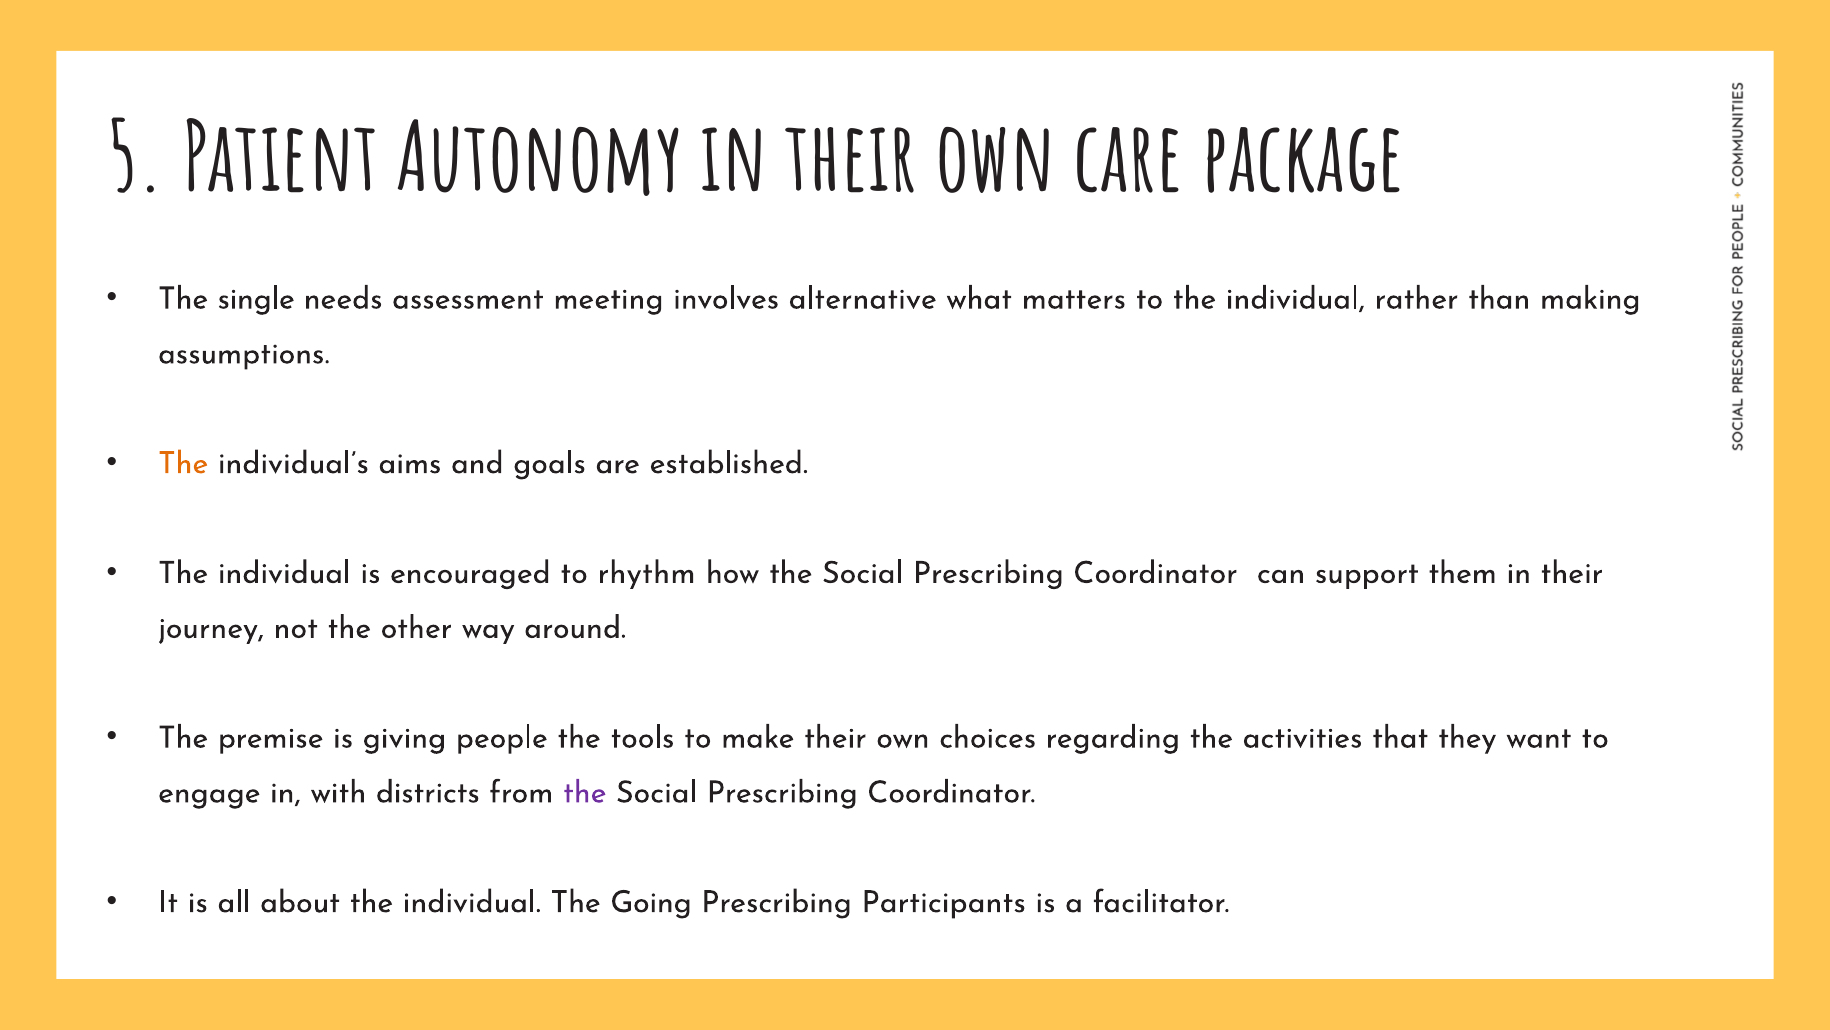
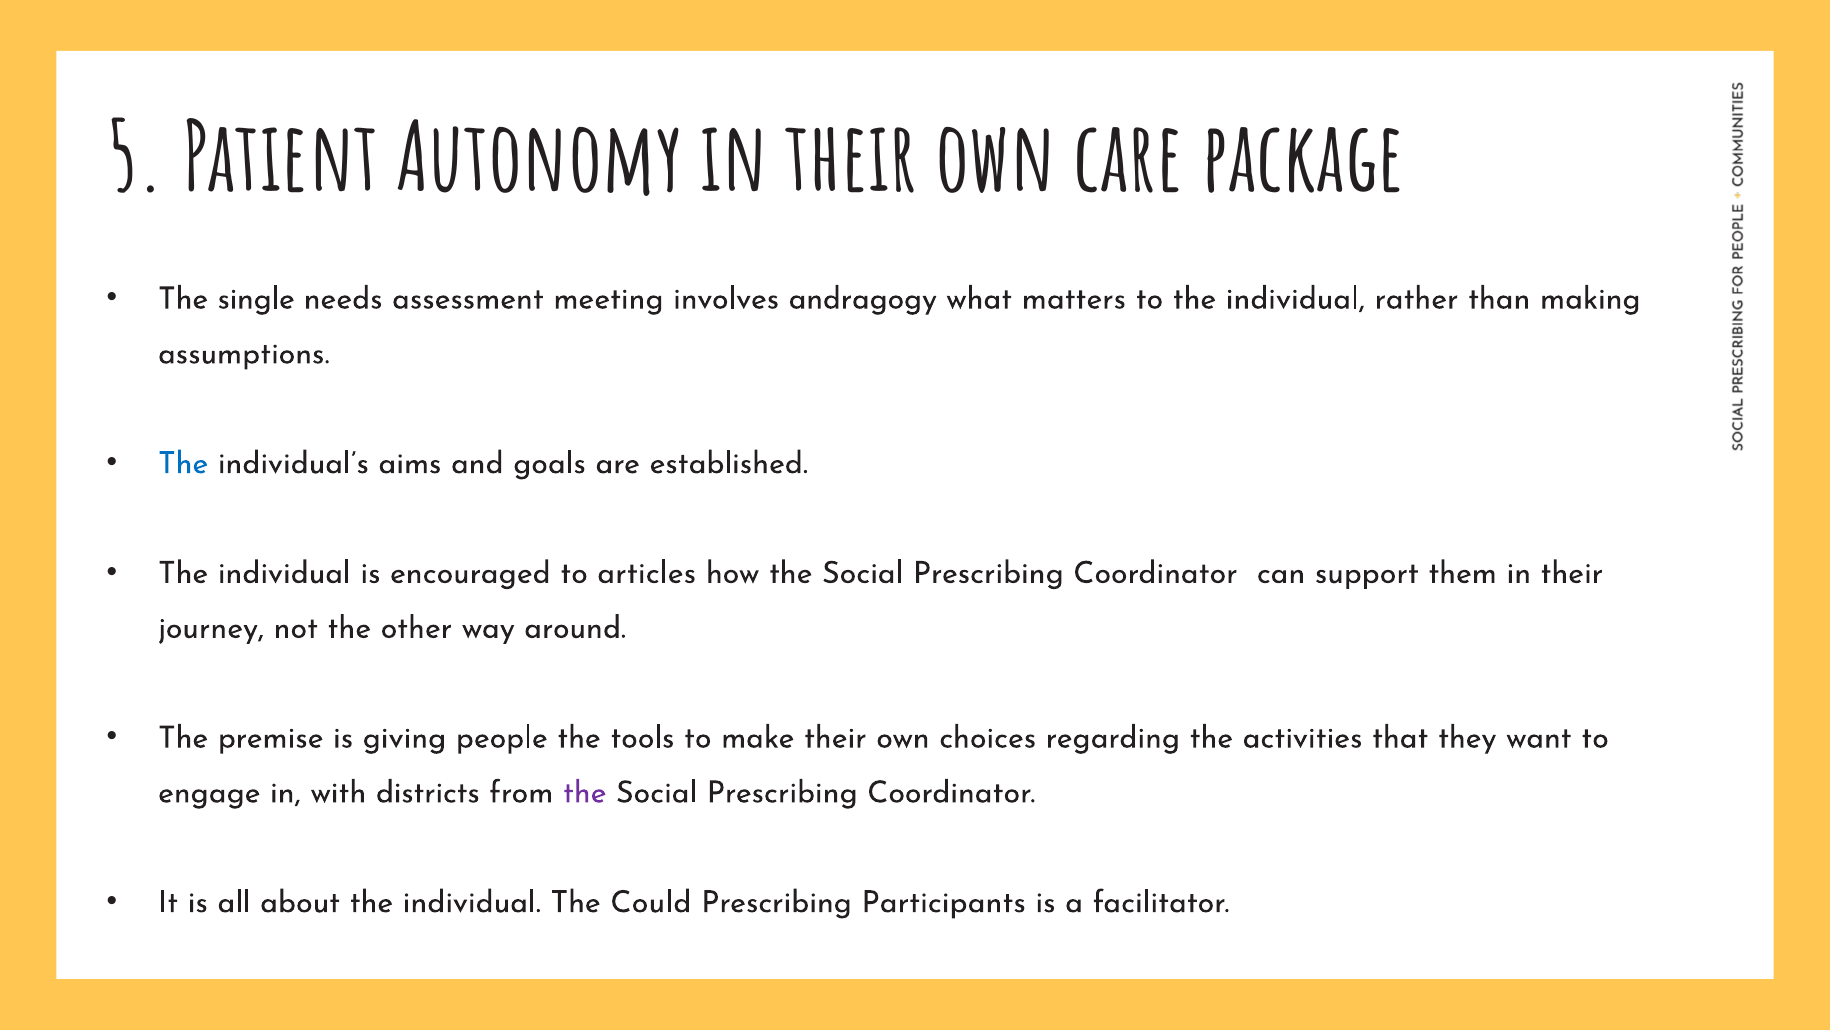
alternative: alternative -> andragogy
The at (183, 463) colour: orange -> blue
rhythm: rhythm -> articles
Going: Going -> Could
